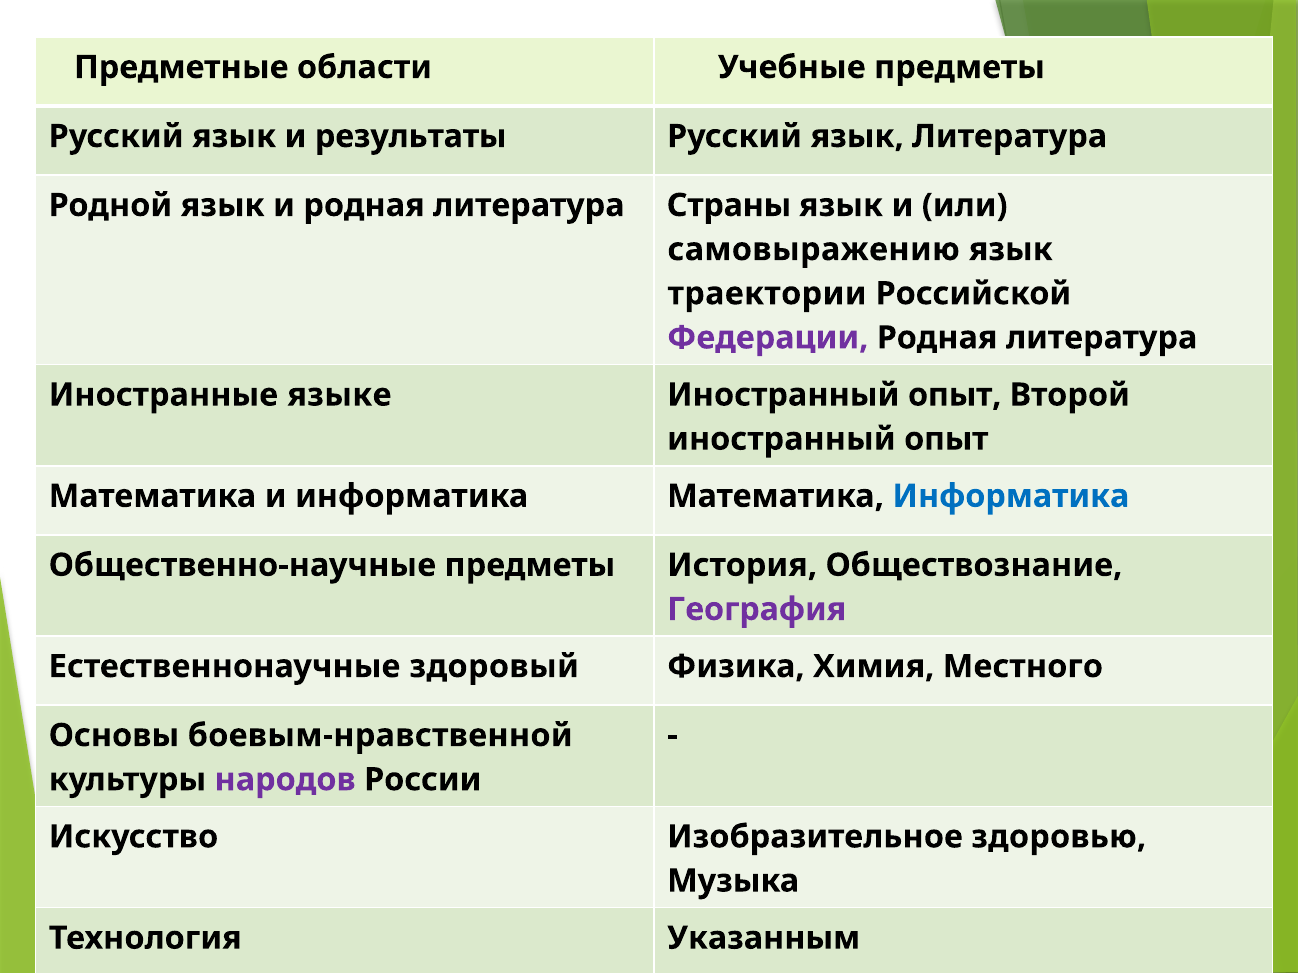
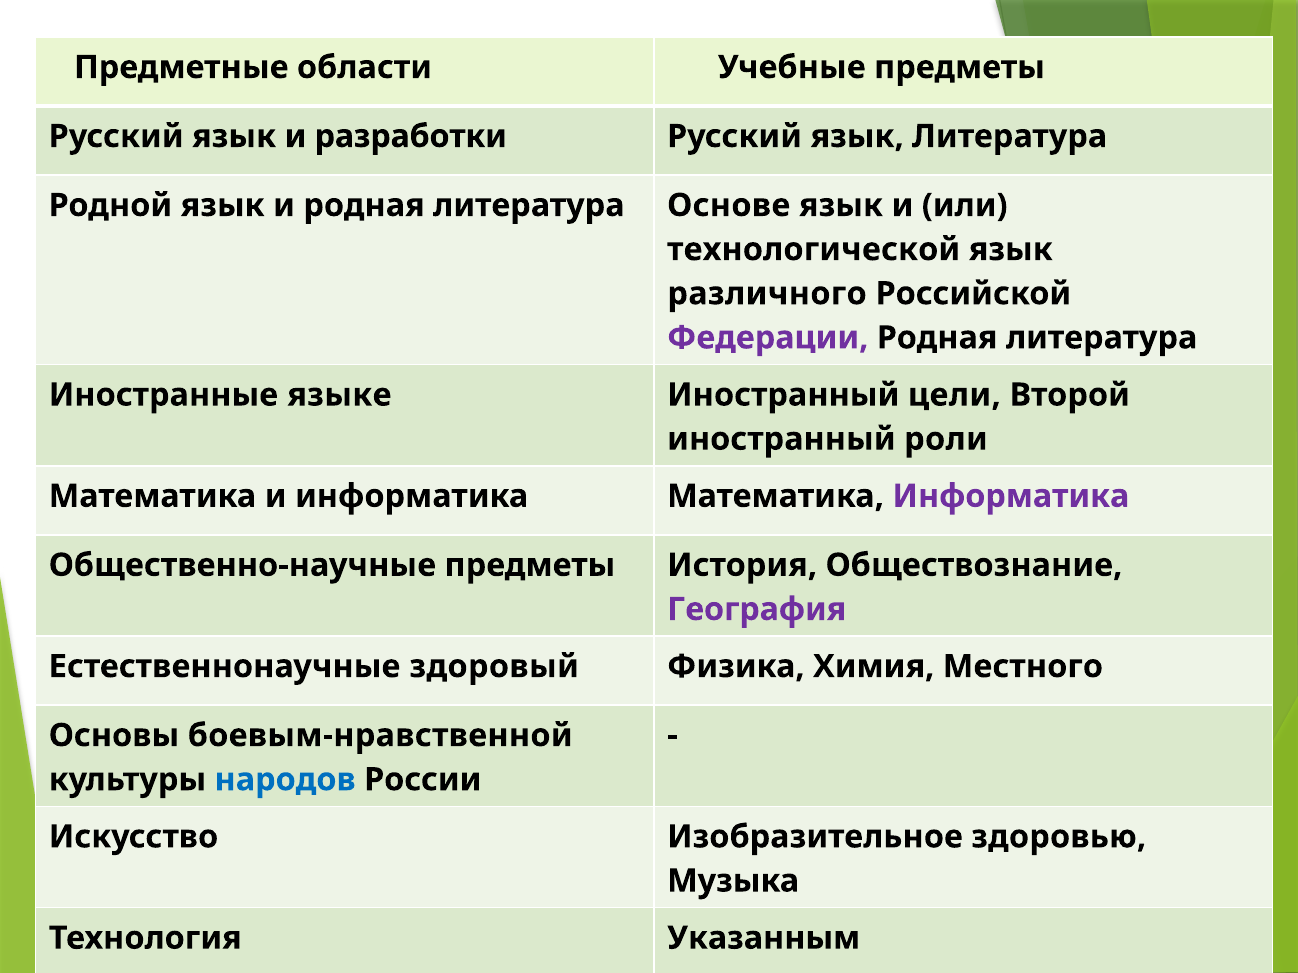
результаты: результаты -> разработки
Страны: Страны -> Основе
самовыражению: самовыражению -> технологической
траектории: траектории -> различного
опыт at (955, 395): опыт -> цели
опыт at (946, 439): опыт -> роли
Информатика at (1011, 496) colour: blue -> purple
народов colour: purple -> blue
